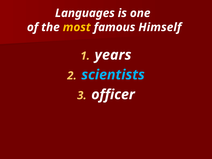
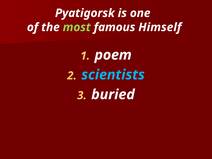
Languages: Languages -> Pyatigorsk
most colour: yellow -> light green
years: years -> poem
officer: officer -> buried
